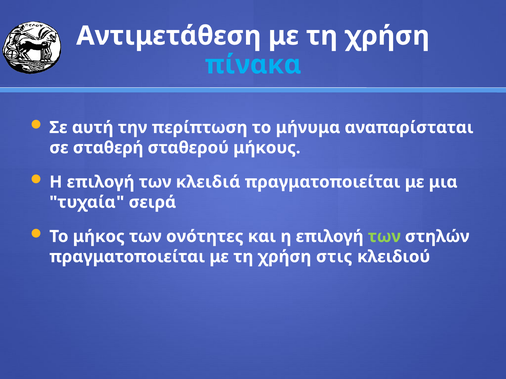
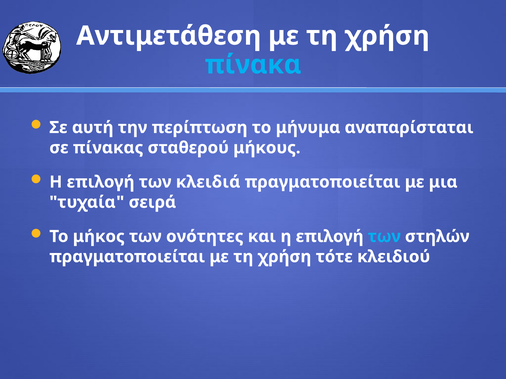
σταθερή: σταθερή -> πίνακας
των at (384, 237) colour: light green -> light blue
στις: στις -> τότε
